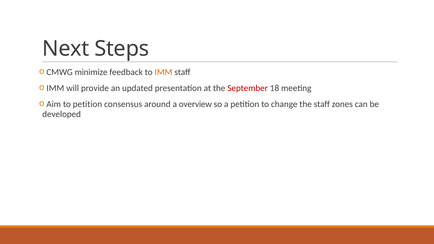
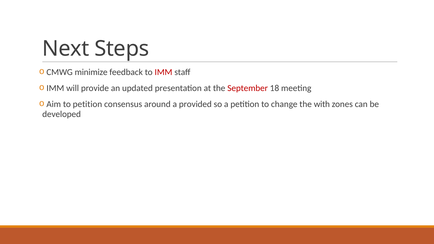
IMM at (164, 72) colour: orange -> red
overview: overview -> provided
the staff: staff -> with
